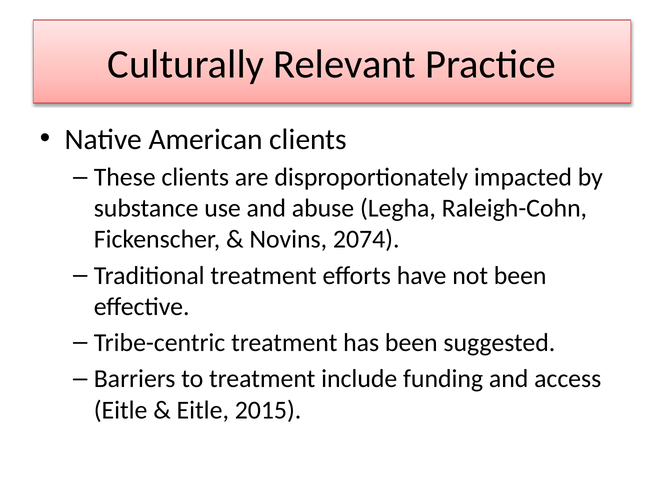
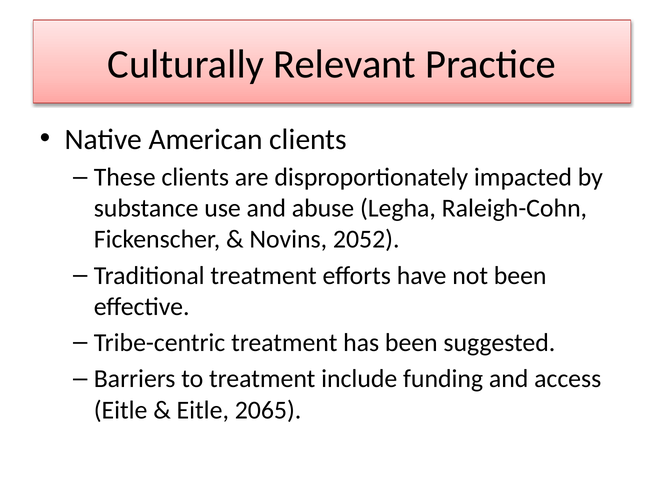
2074: 2074 -> 2052
2015: 2015 -> 2065
